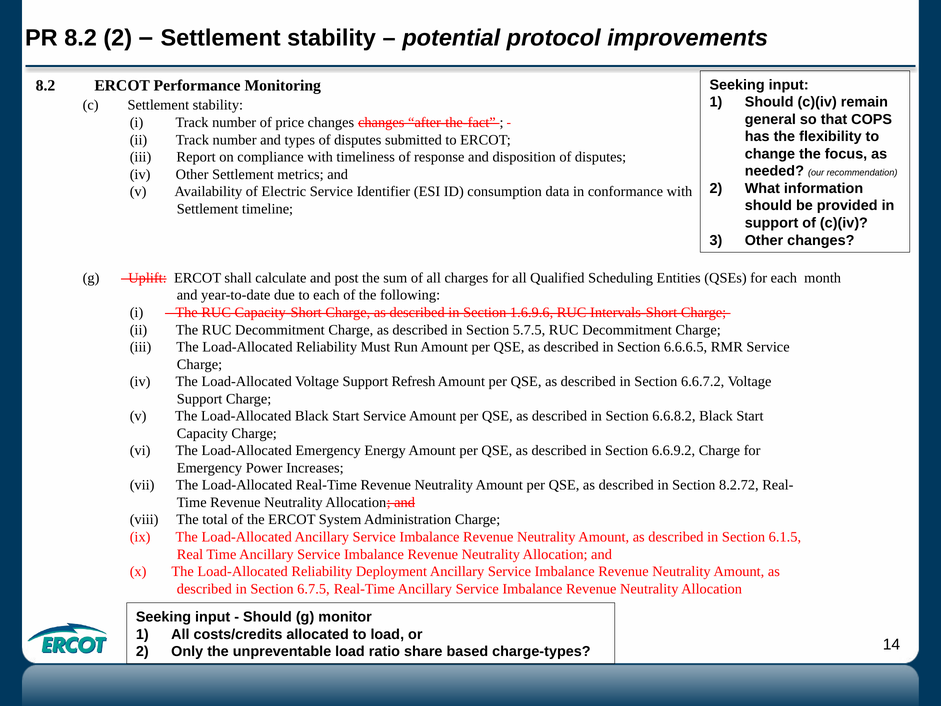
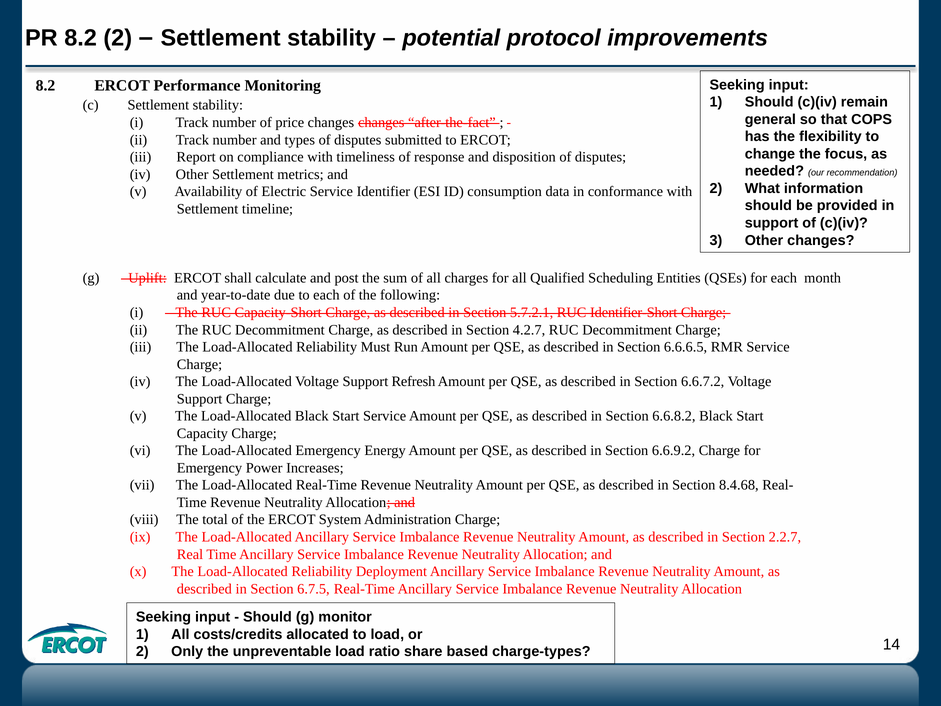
1.6.9.6: 1.6.9.6 -> 5.7.2.1
Intervals-Short: Intervals-Short -> Identifier-Short
5.7.5: 5.7.5 -> 4.2.7
8.2.72: 8.2.72 -> 8.4.68
6.1.5: 6.1.5 -> 2.2.7
